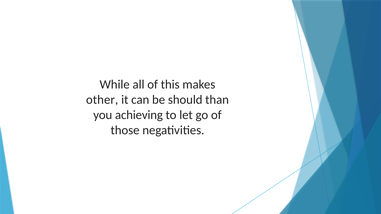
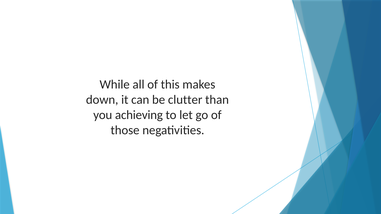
other: other -> down
should: should -> clutter
